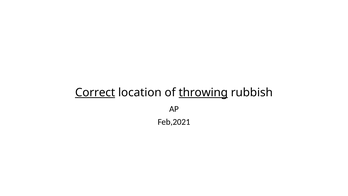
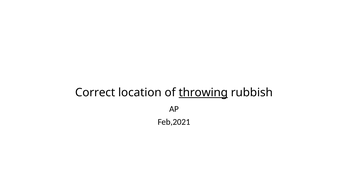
Correct underline: present -> none
